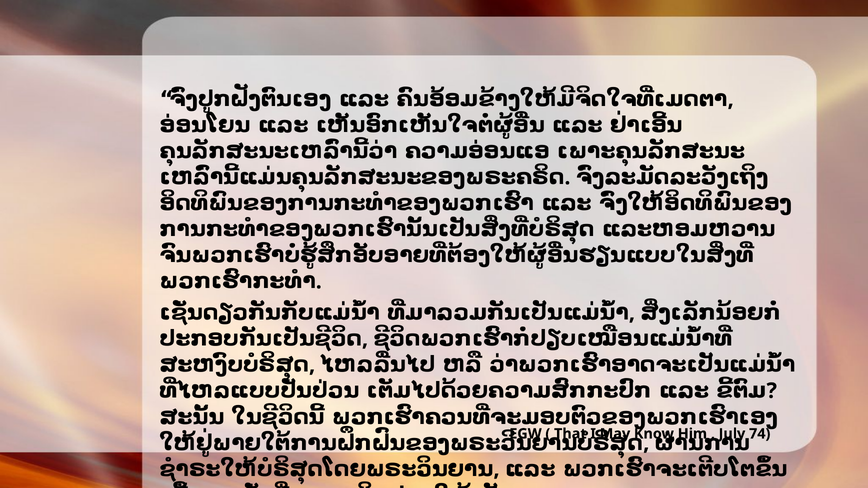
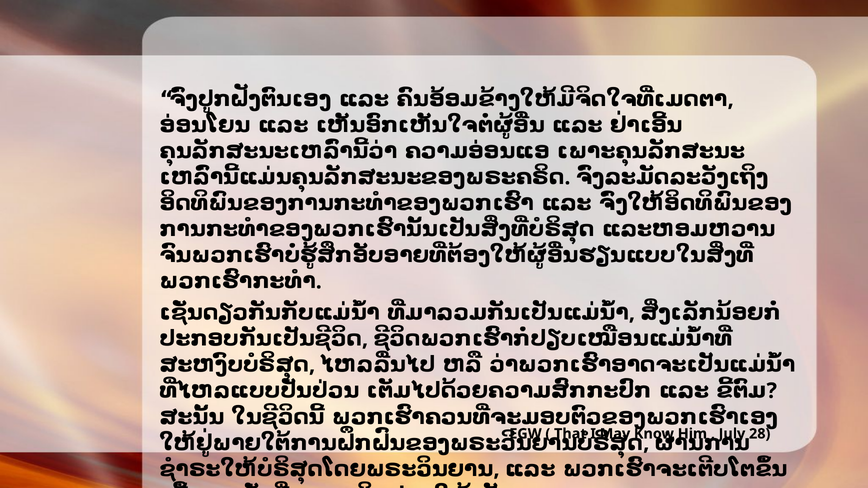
74: 74 -> 28
